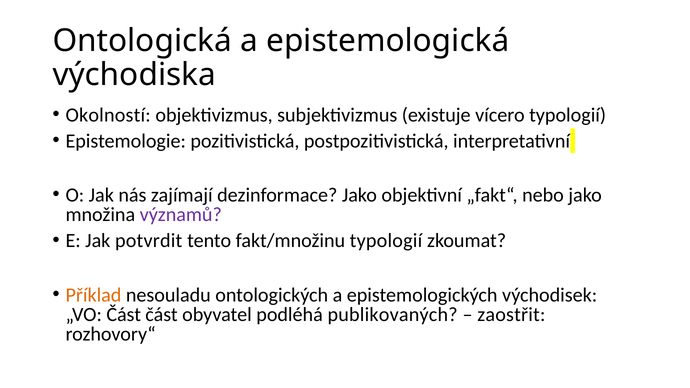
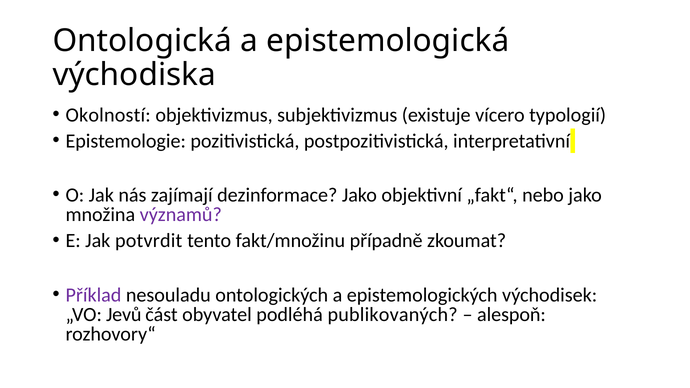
fakt/množinu typologií: typologií -> případně
Příklad colour: orange -> purple
„VO Část: Část -> Jevů
zaostřit: zaostřit -> alespoň
